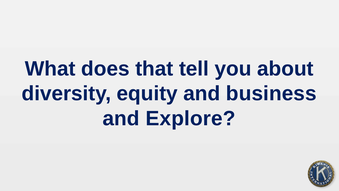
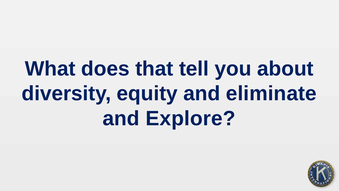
business: business -> eliminate
